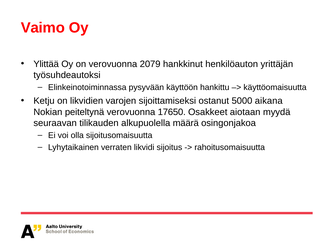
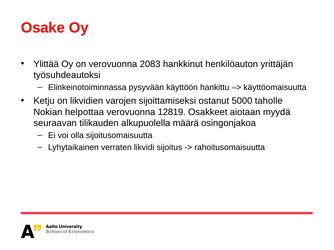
Vaimo: Vaimo -> Osake
2079: 2079 -> 2083
aikana: aikana -> taholle
peiteltynä: peiteltynä -> helpottaa
17650: 17650 -> 12819
